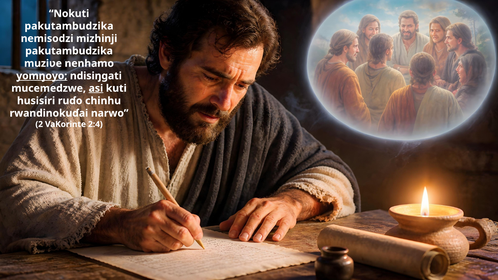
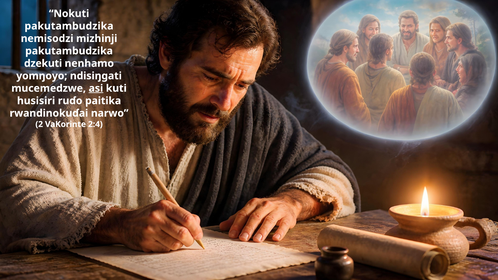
muziʋe: muziʋe -> dzekuti
yomŋoyo underline: present -> none
chinhu: chinhu -> paitika
